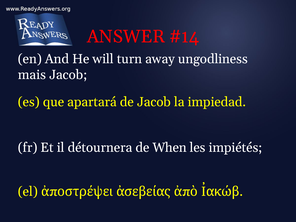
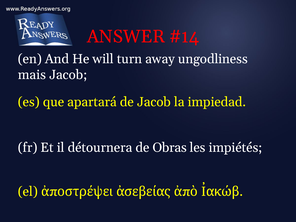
When: When -> Obras
